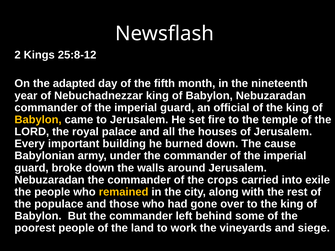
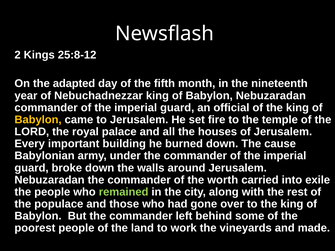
crops: crops -> worth
remained colour: yellow -> light green
siege: siege -> made
